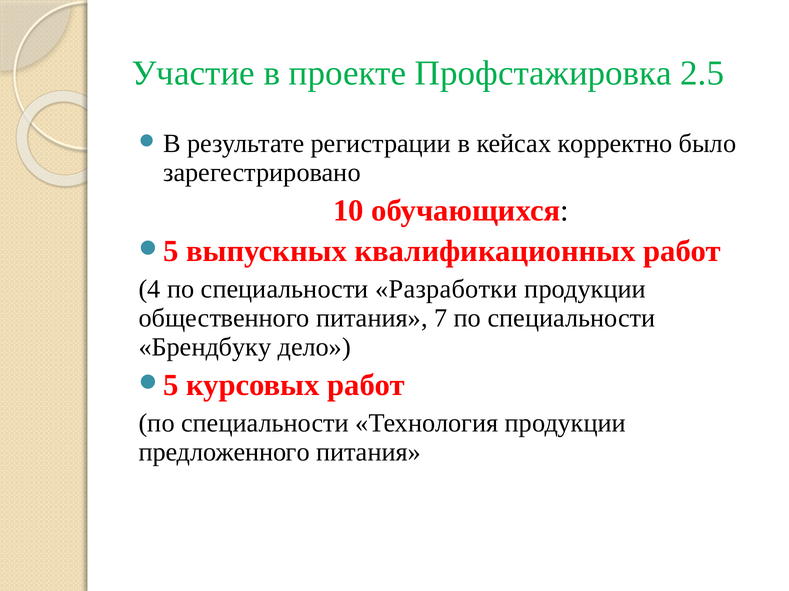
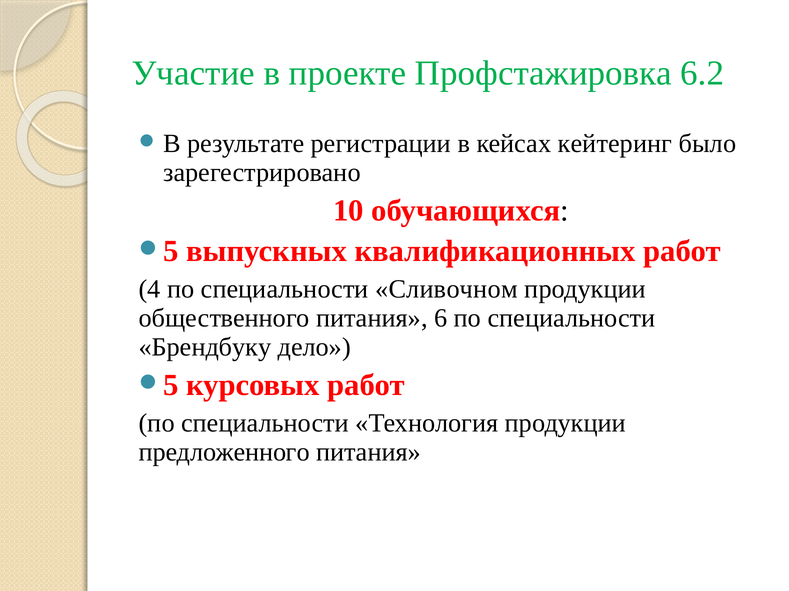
2.5: 2.5 -> 6.2
корректно: корректно -> кейтеринг
Разработки: Разработки -> Сливочном
7: 7 -> 6
